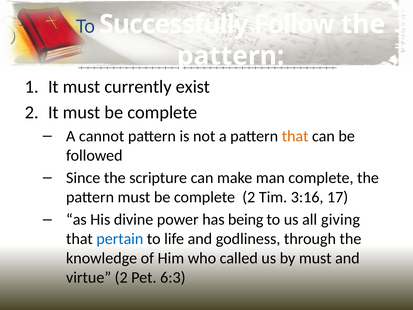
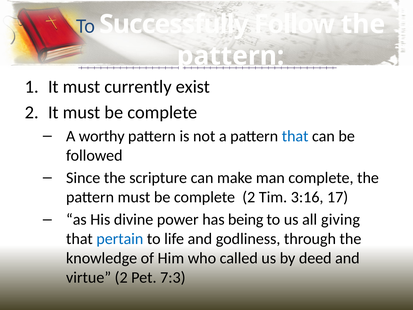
cannot: cannot -> worthy
that at (295, 136) colour: orange -> blue
by must: must -> deed
6:3: 6:3 -> 7:3
